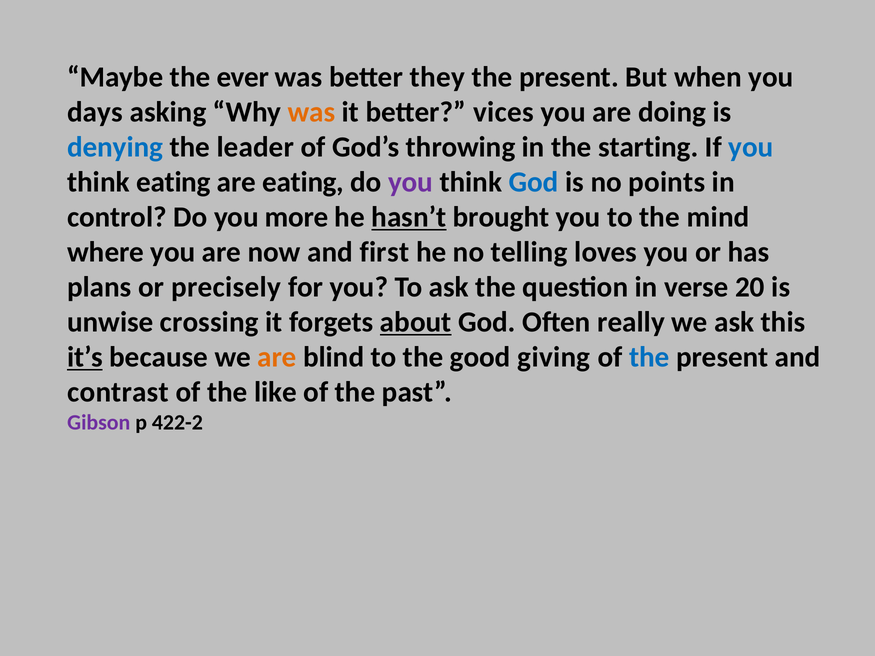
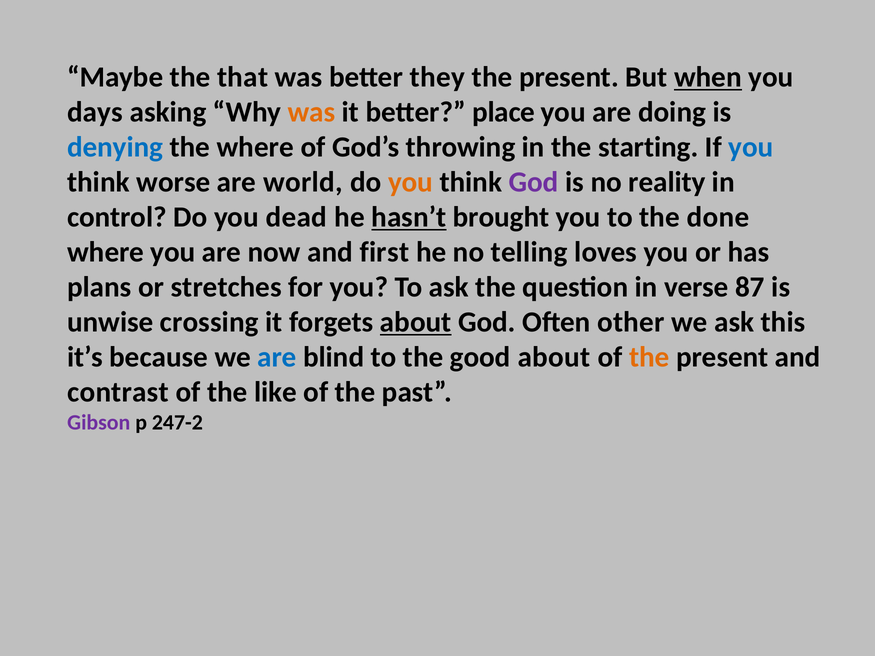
ever: ever -> that
when underline: none -> present
vices: vices -> place
the leader: leader -> where
think eating: eating -> worse
are eating: eating -> world
you at (411, 182) colour: purple -> orange
God at (534, 182) colour: blue -> purple
points: points -> reality
more: more -> dead
mind: mind -> done
precisely: precisely -> stretches
20: 20 -> 87
really: really -> other
it’s underline: present -> none
are at (277, 357) colour: orange -> blue
good giving: giving -> about
the at (649, 357) colour: blue -> orange
422-2: 422-2 -> 247-2
